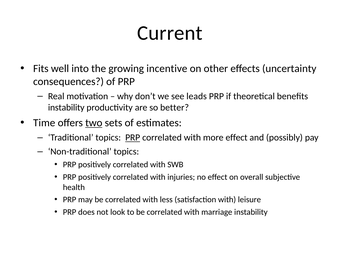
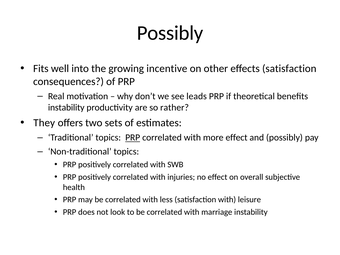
Current at (170, 33): Current -> Possibly
effects uncertainty: uncertainty -> satisfaction
better: better -> rather
Time: Time -> They
two underline: present -> none
